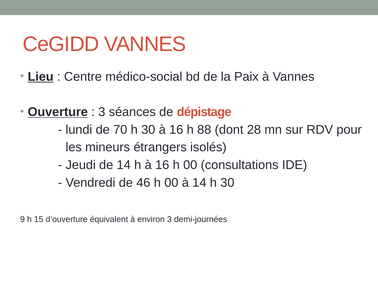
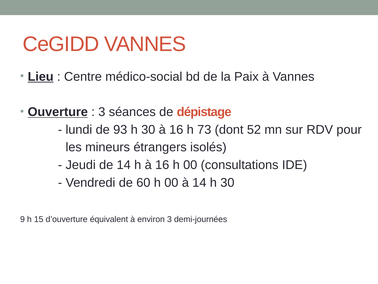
70: 70 -> 93
88: 88 -> 73
28: 28 -> 52
46: 46 -> 60
